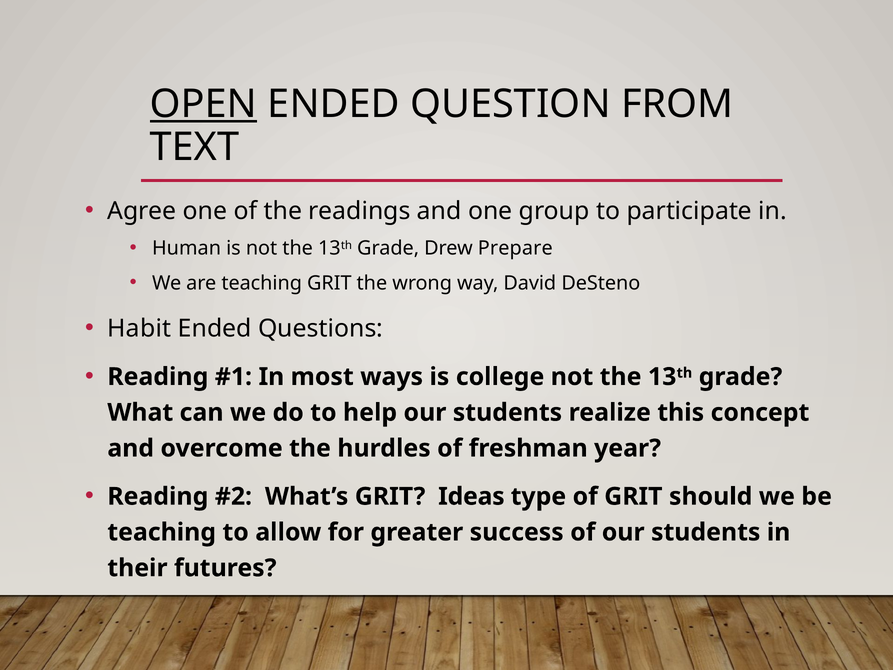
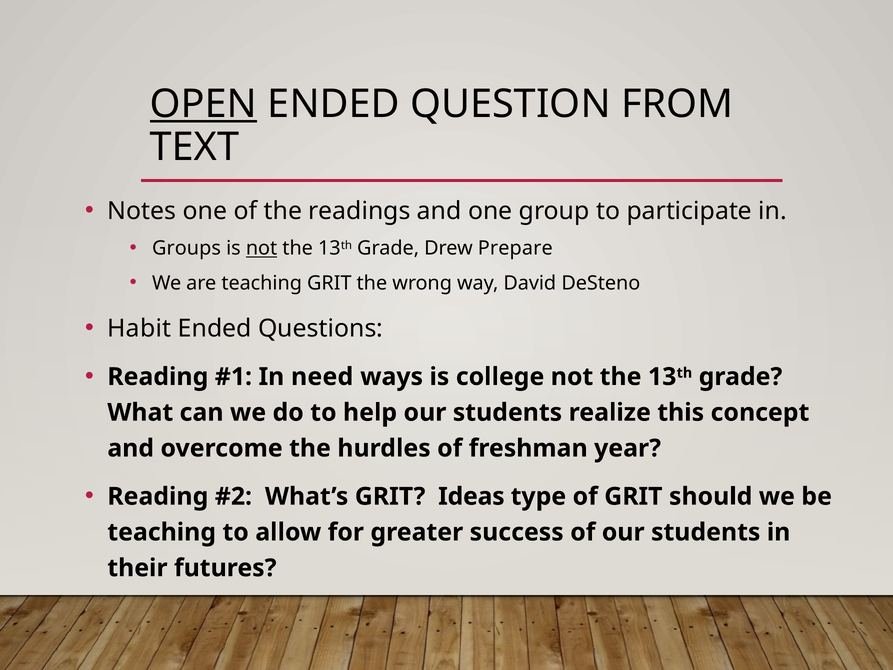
Agree: Agree -> Notes
Human: Human -> Groups
not at (262, 248) underline: none -> present
most: most -> need
